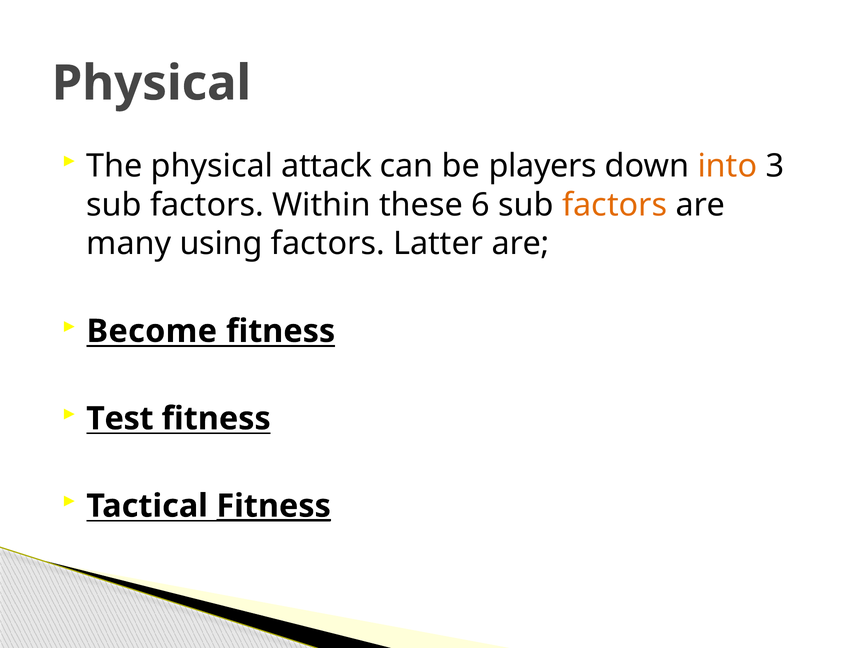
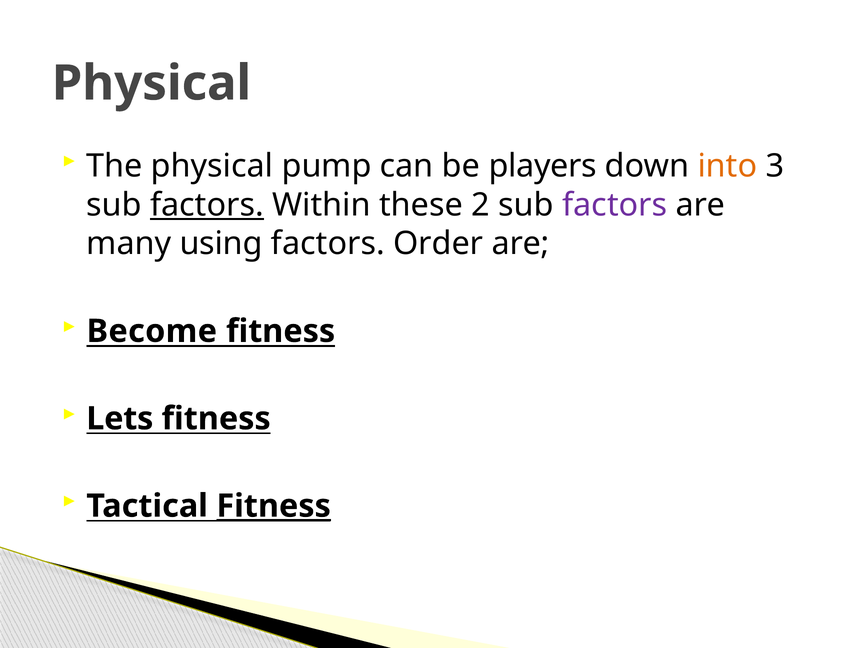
attack: attack -> pump
factors at (207, 205) underline: none -> present
6: 6 -> 2
factors at (615, 205) colour: orange -> purple
Latter: Latter -> Order
Test: Test -> Lets
